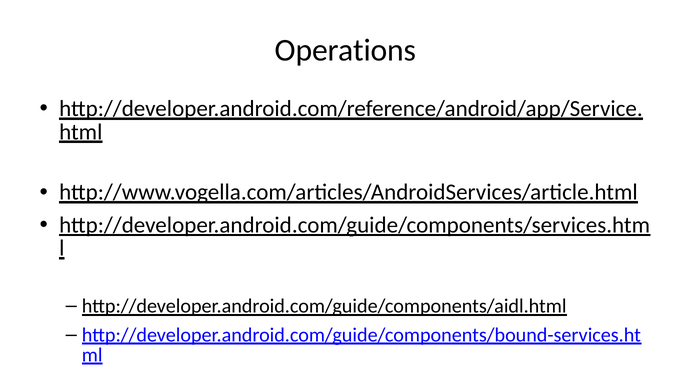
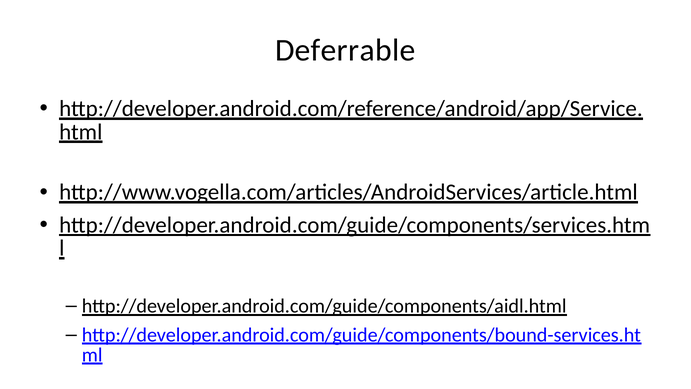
Operations: Operations -> Deferrable
